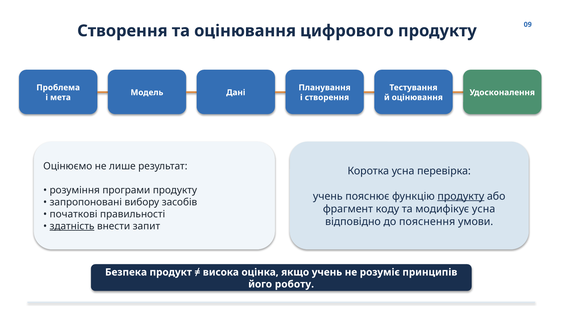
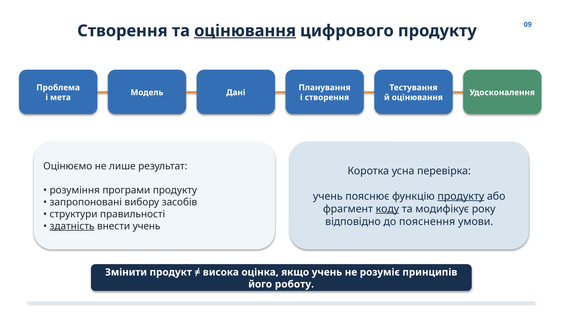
оцінювання at (245, 31) underline: none -> present
коду underline: none -> present
модифікує усна: усна -> року
початкові: початкові -> структури
внести запит: запит -> учень
Безпека: Безпека -> Змінити
